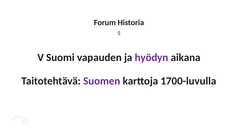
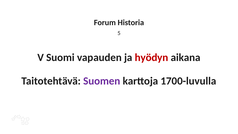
hyödyn colour: purple -> red
